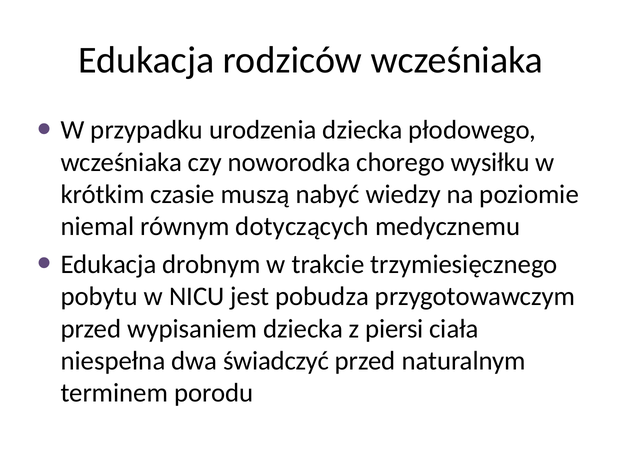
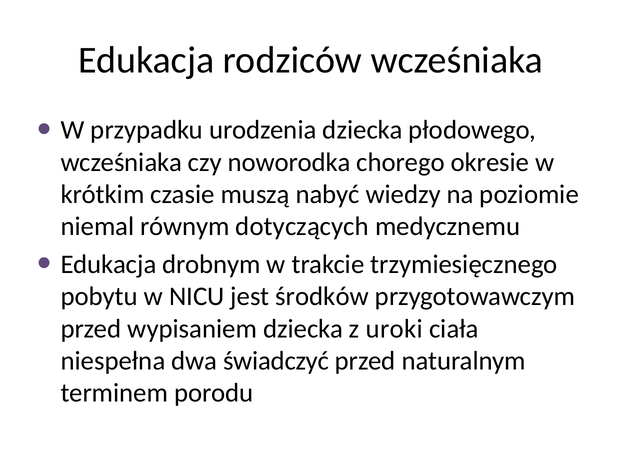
wysiłku: wysiłku -> okresie
pobudza: pobudza -> środków
piersi: piersi -> uroki
